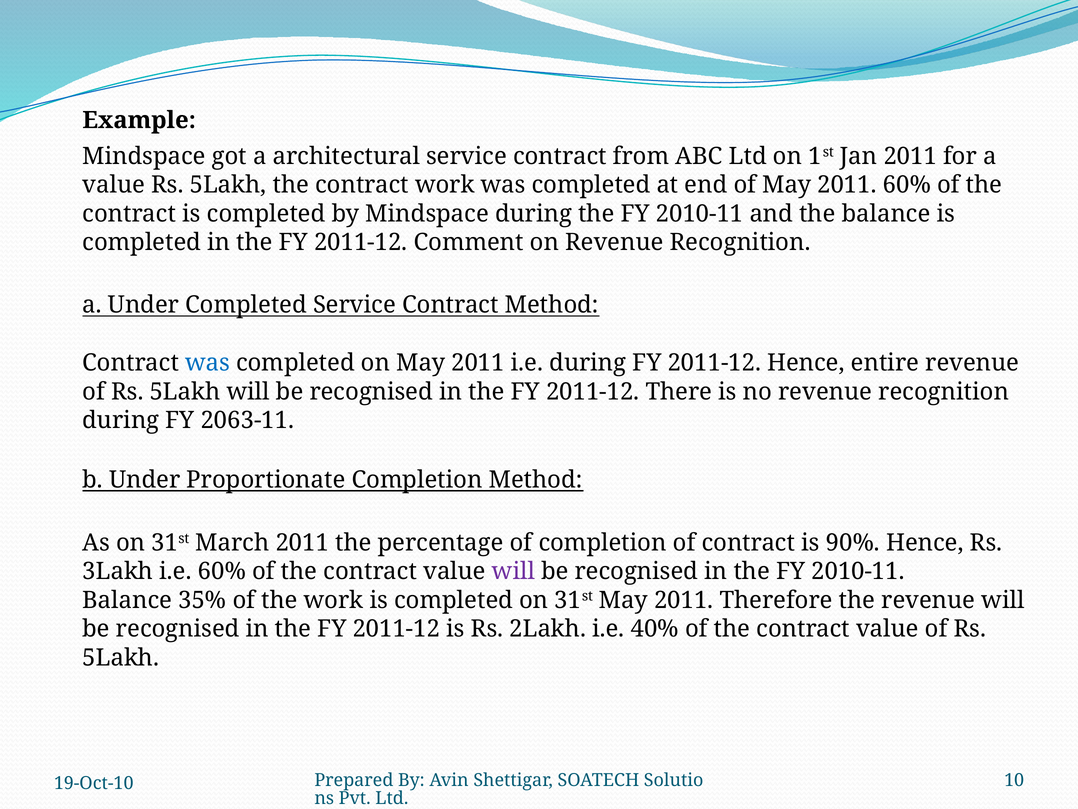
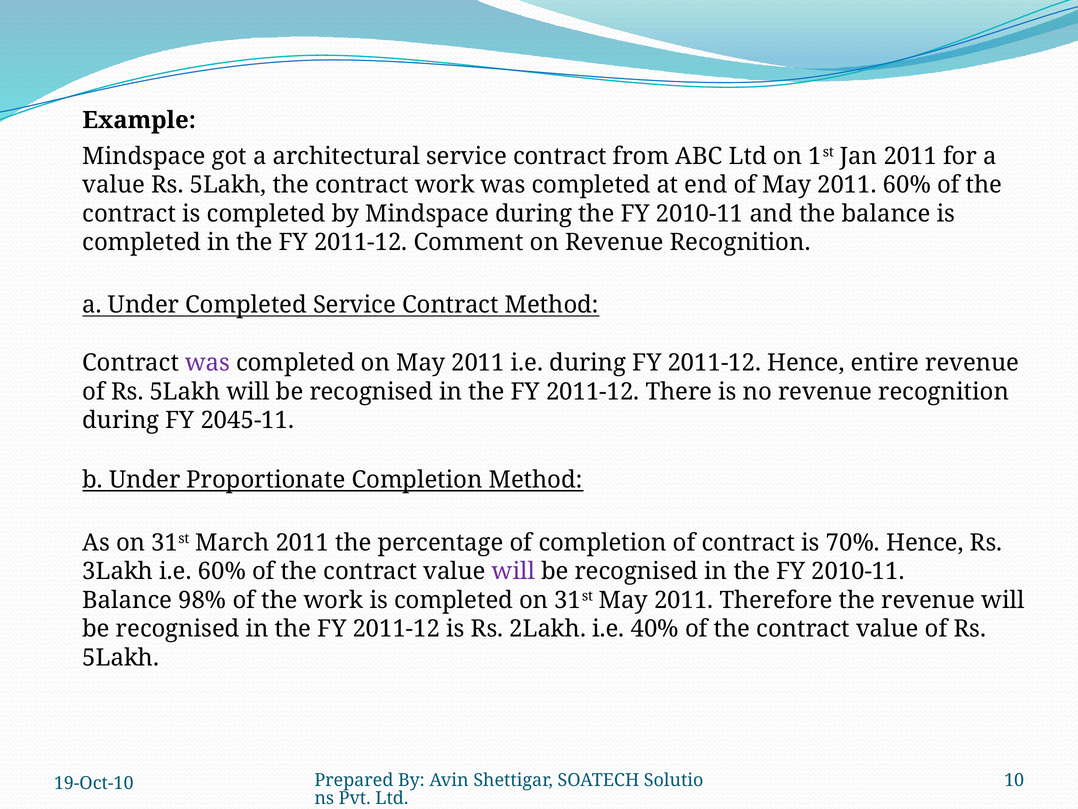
was at (207, 363) colour: blue -> purple
2063-11: 2063-11 -> 2045-11
90%: 90% -> 70%
35%: 35% -> 98%
